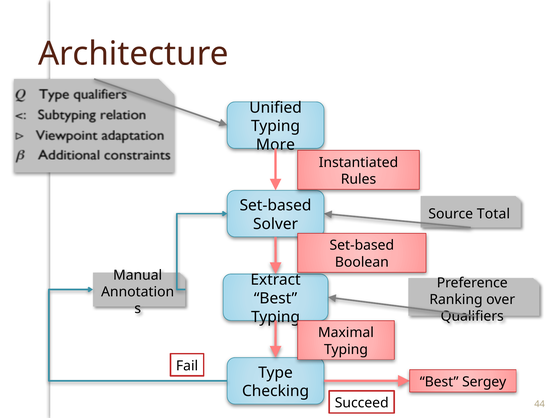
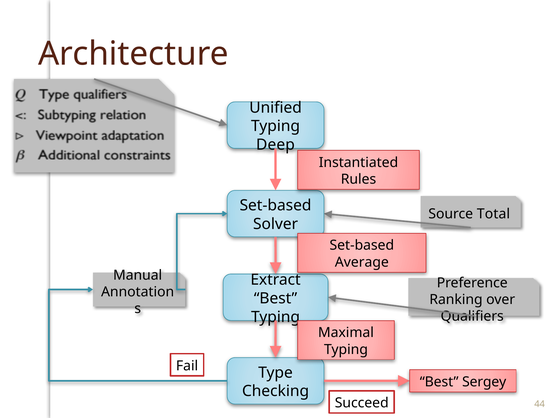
More: More -> Deep
Boolean: Boolean -> Average
